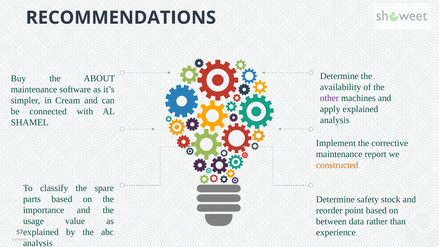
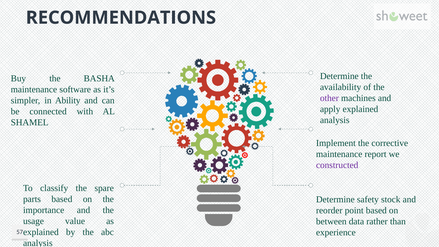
ABOUT: ABOUT -> BASHA
Cream: Cream -> Ability
constructed colour: orange -> purple
